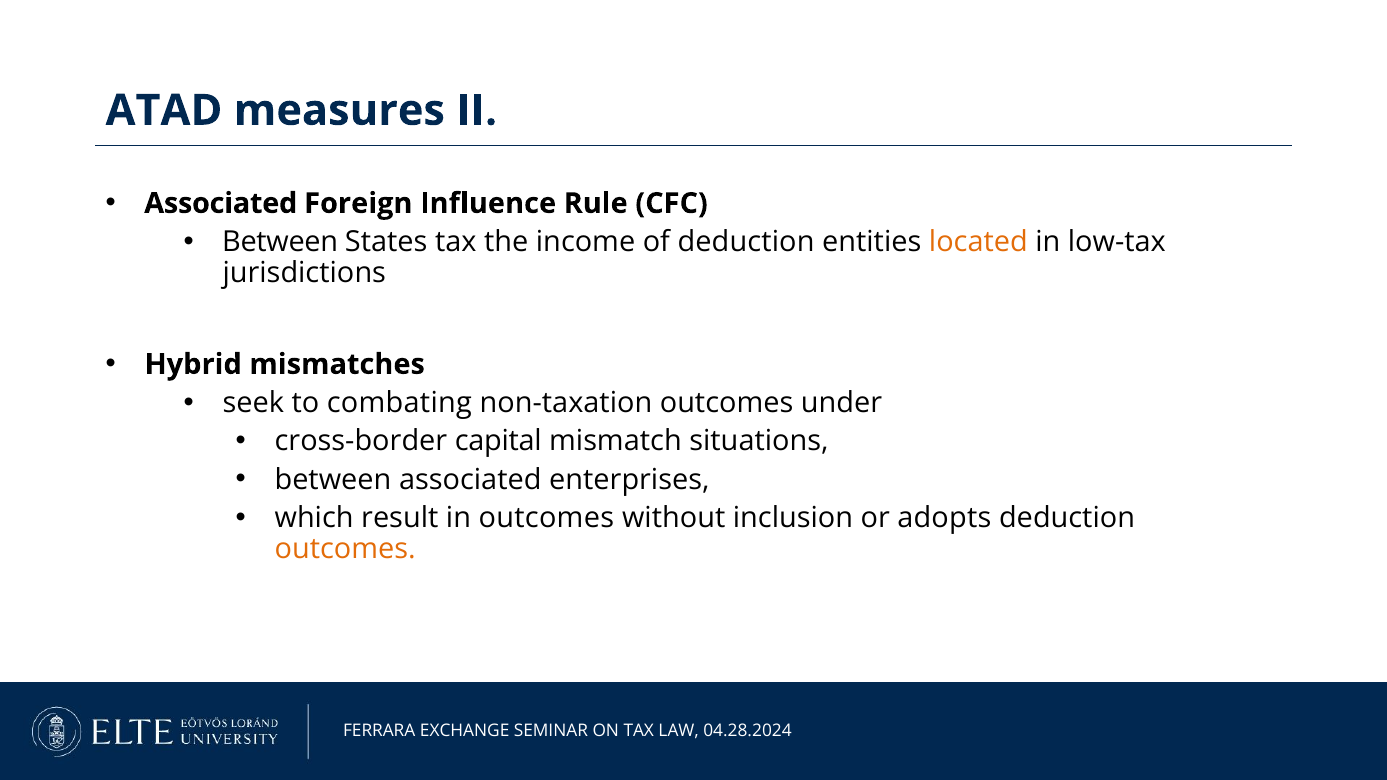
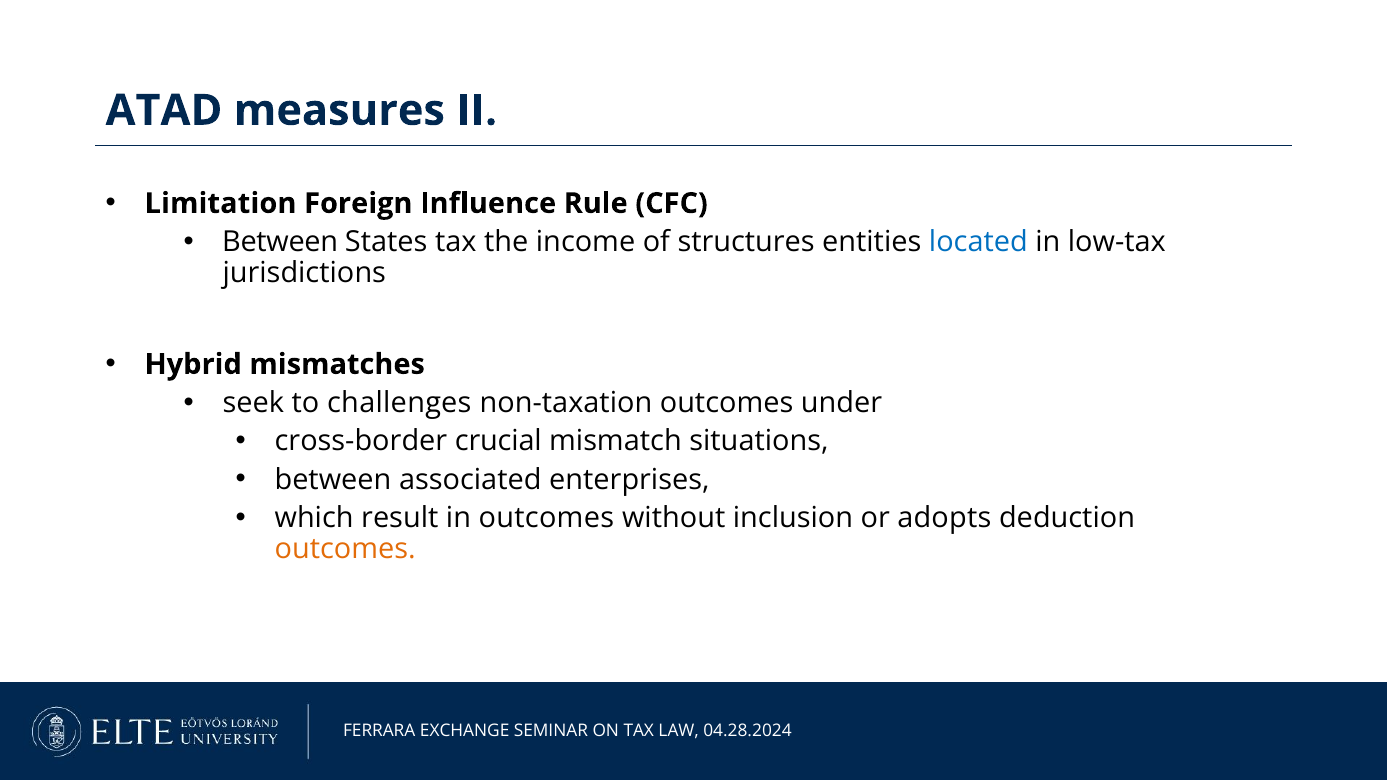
Associated at (221, 203): Associated -> Limitation
of deduction: deduction -> structures
located colour: orange -> blue
combating: combating -> challenges
capital: capital -> crucial
